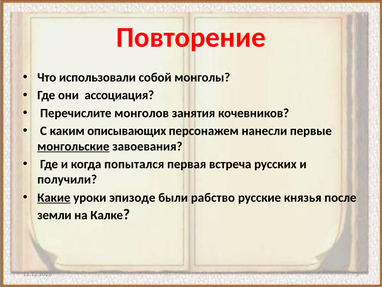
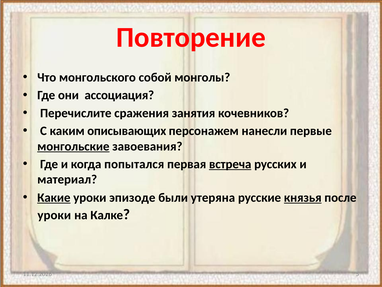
использовали: использовали -> монгольского
монголов: монголов -> сражения
встреча underline: none -> present
получили: получили -> материал
рабство: рабство -> утеряна
князья underline: none -> present
земли at (54, 215): земли -> уроки
